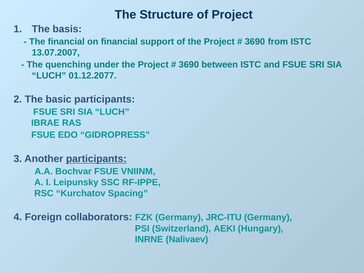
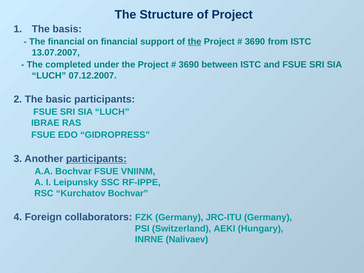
the at (195, 42) underline: none -> present
quenching: quenching -> completed
01.12.2077: 01.12.2077 -> 07.12.2007
Kurchatov Spaсing: Spaсing -> Bochvar
